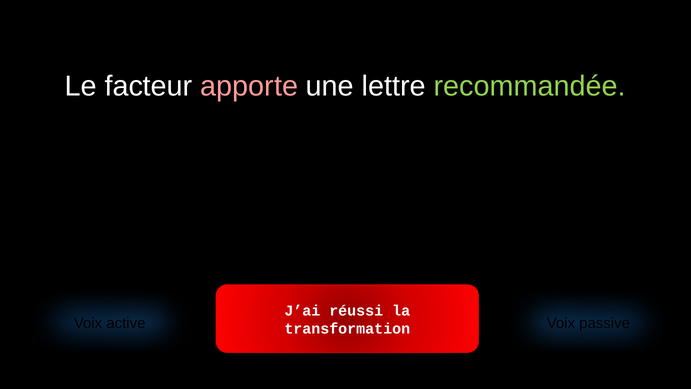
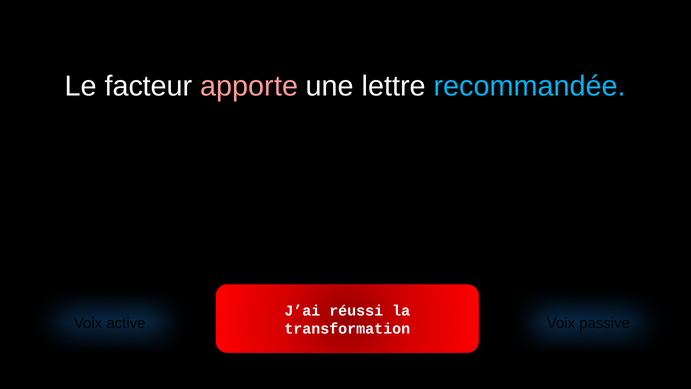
recommandée colour: light green -> light blue
